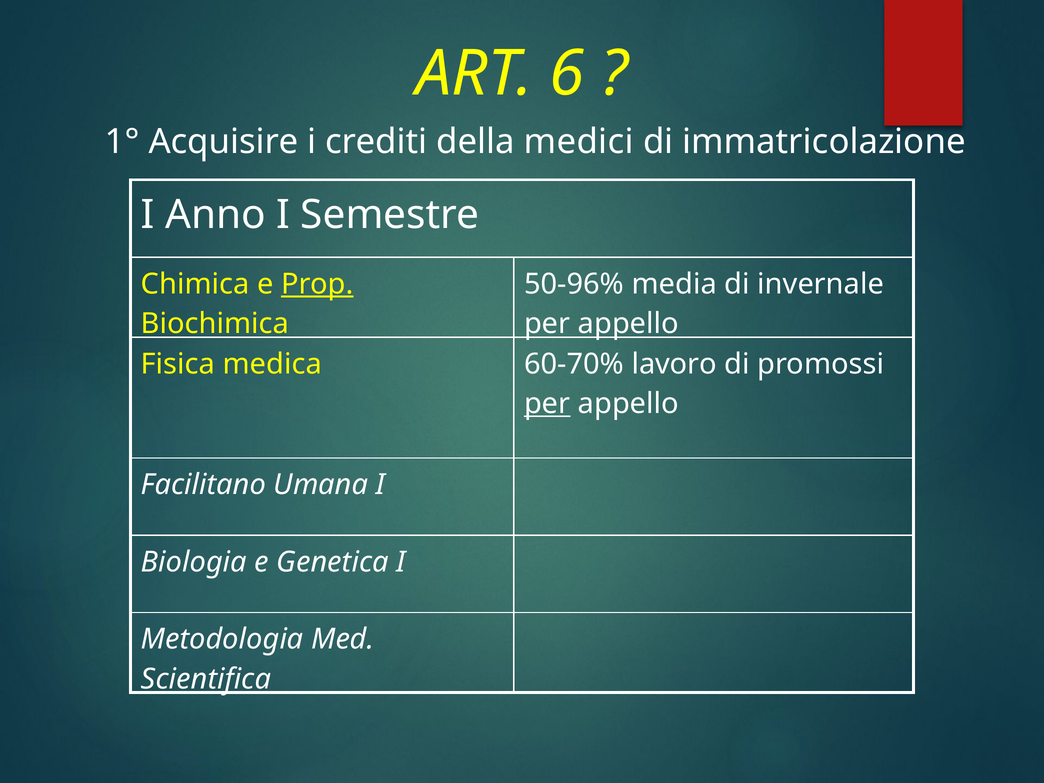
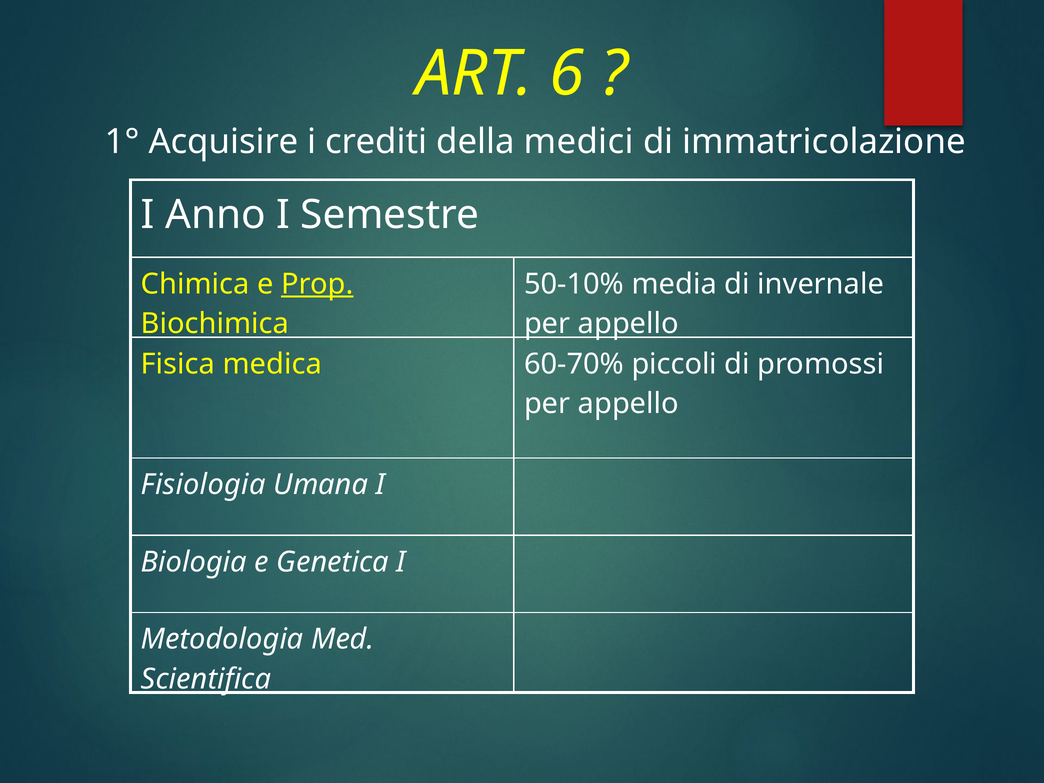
50-96%: 50-96% -> 50-10%
lavoro: lavoro -> piccoli
per at (547, 404) underline: present -> none
Facilitano: Facilitano -> Fisiologia
